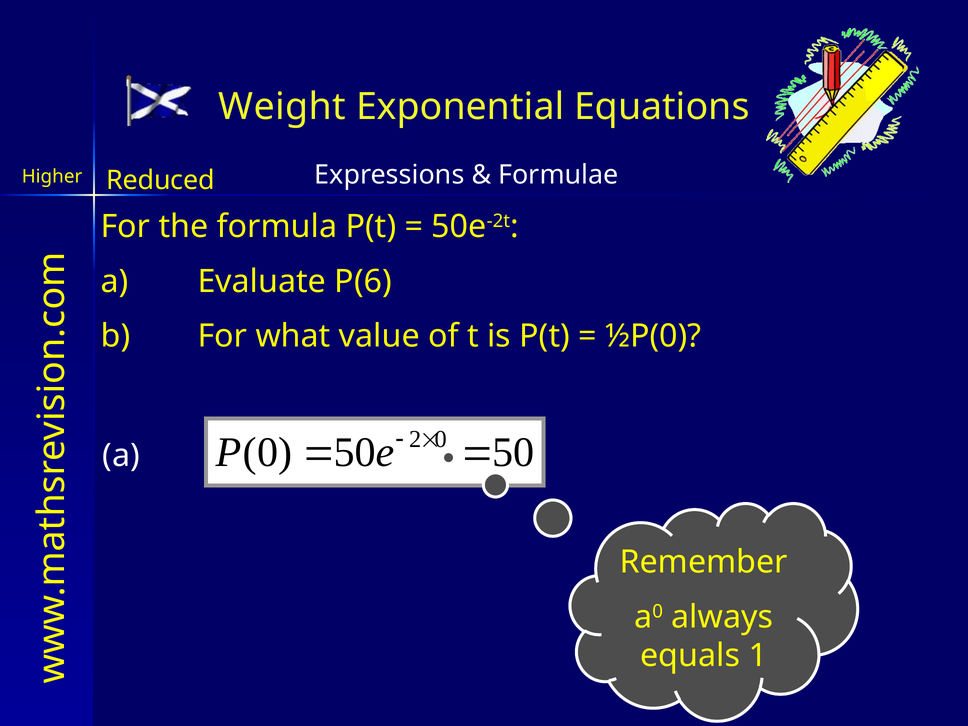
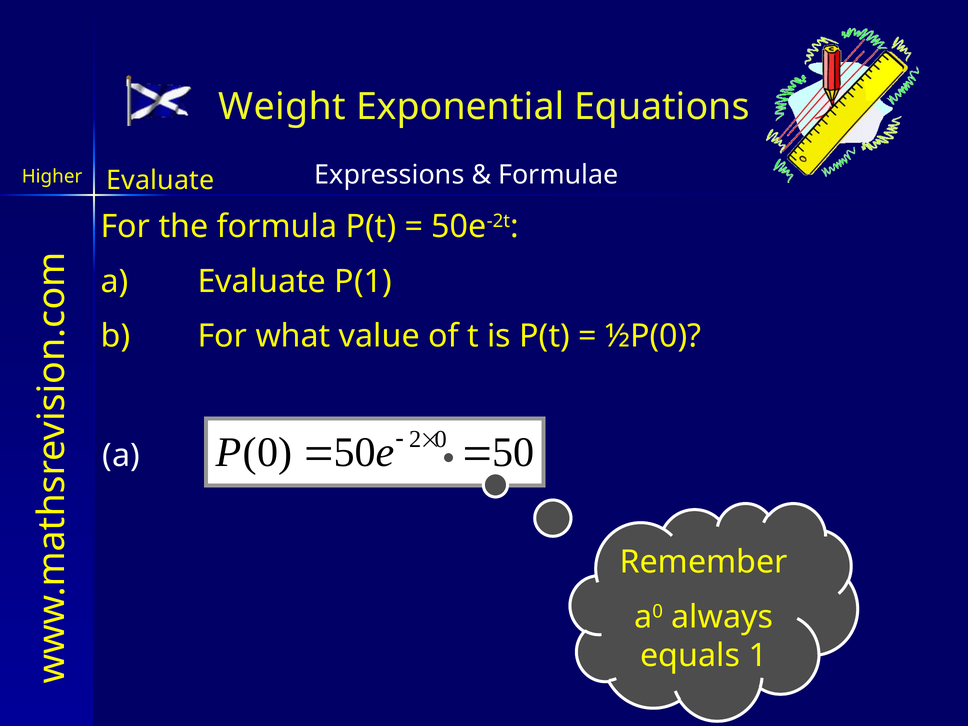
Reduced at (160, 181): Reduced -> Evaluate
P(6: P(6 -> P(1
